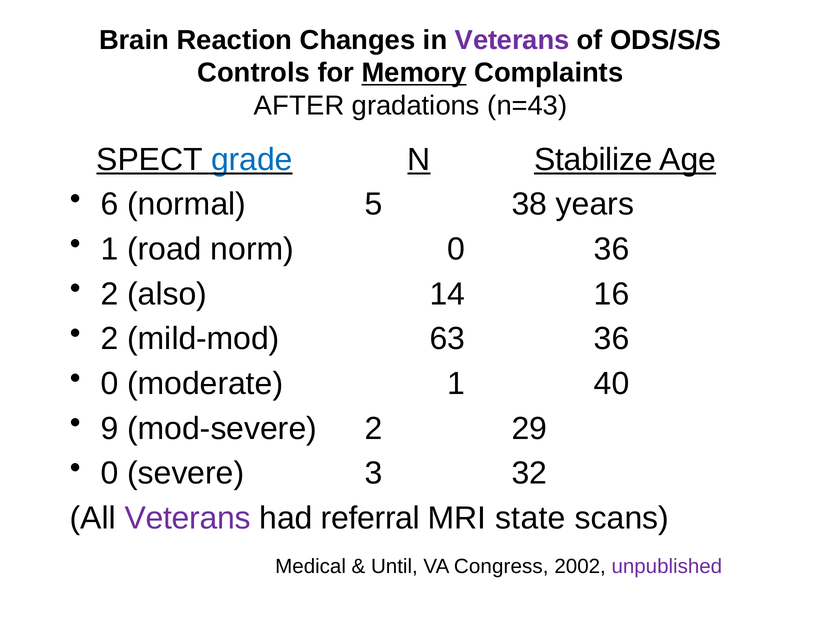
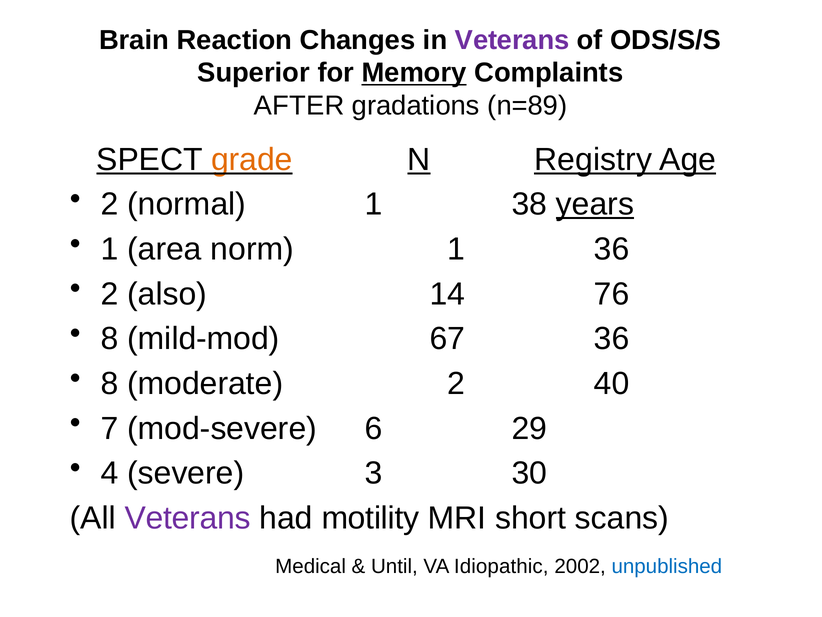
Controls: Controls -> Superior
n=43: n=43 -> n=89
grade colour: blue -> orange
Stabilize: Stabilize -> Registry
6 at (110, 204): 6 -> 2
normal 5: 5 -> 1
years underline: none -> present
road: road -> area
norm 0: 0 -> 1
16: 16 -> 76
2 at (110, 339): 2 -> 8
63: 63 -> 67
0 at (110, 383): 0 -> 8
moderate 1: 1 -> 2
9: 9 -> 7
mod-severe 2: 2 -> 6
0 at (110, 473): 0 -> 4
32: 32 -> 30
referral: referral -> motility
state: state -> short
Congress: Congress -> Idiopathic
unpublished colour: purple -> blue
